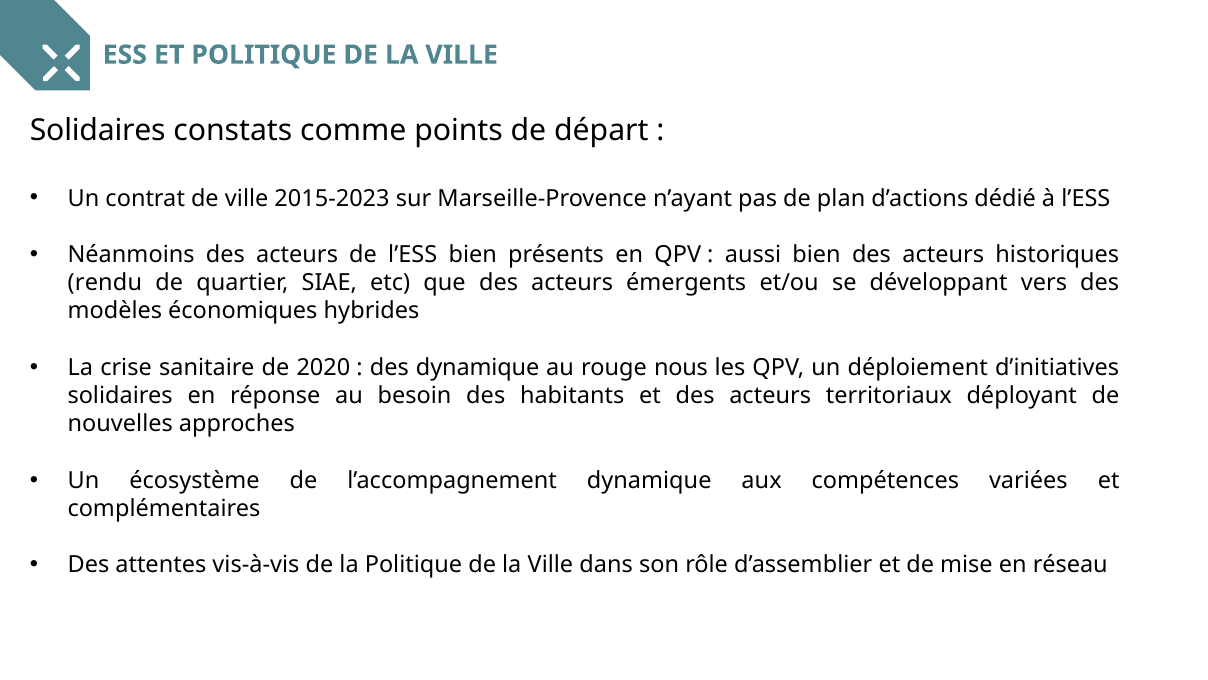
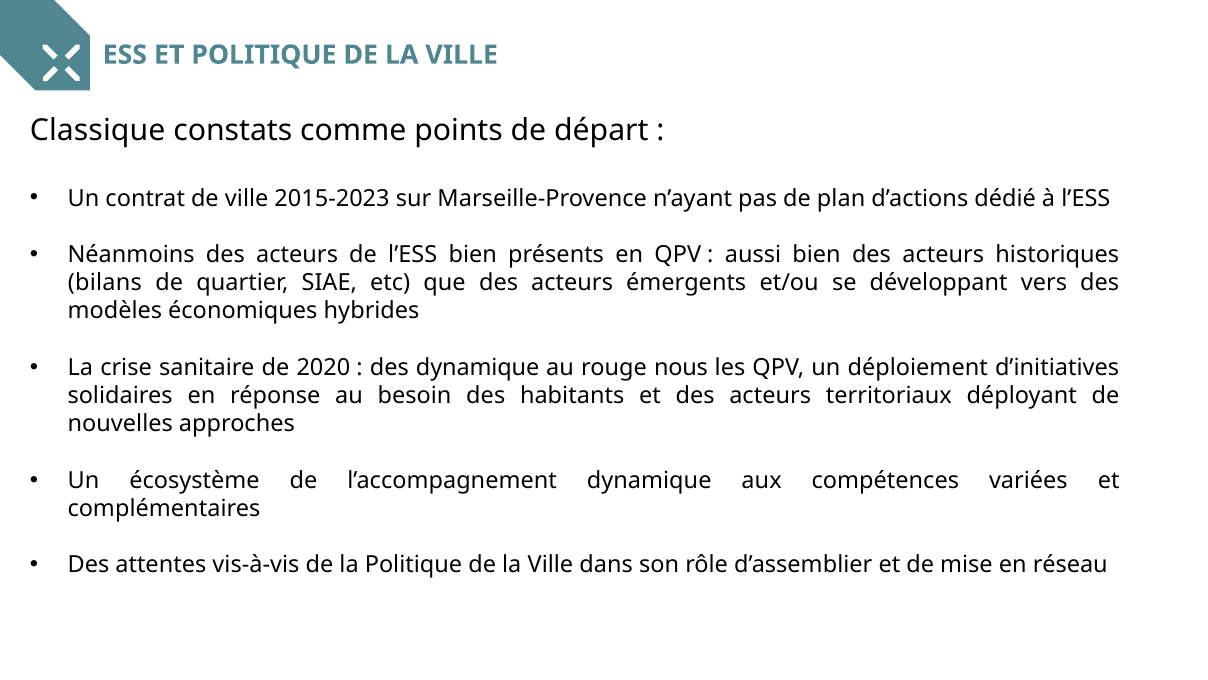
Solidaires at (98, 130): Solidaires -> Classique
rendu: rendu -> bilans
